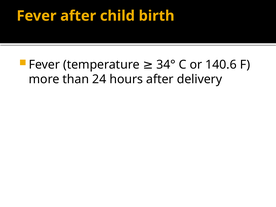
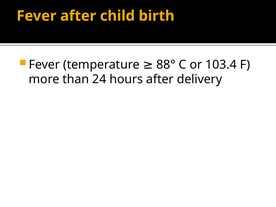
34°: 34° -> 88°
140.6: 140.6 -> 103.4
